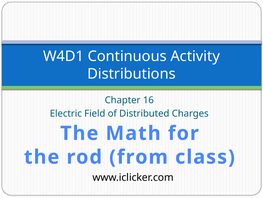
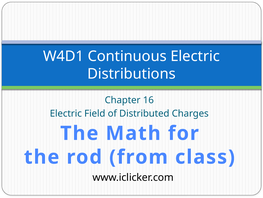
Continuous Activity: Activity -> Electric
